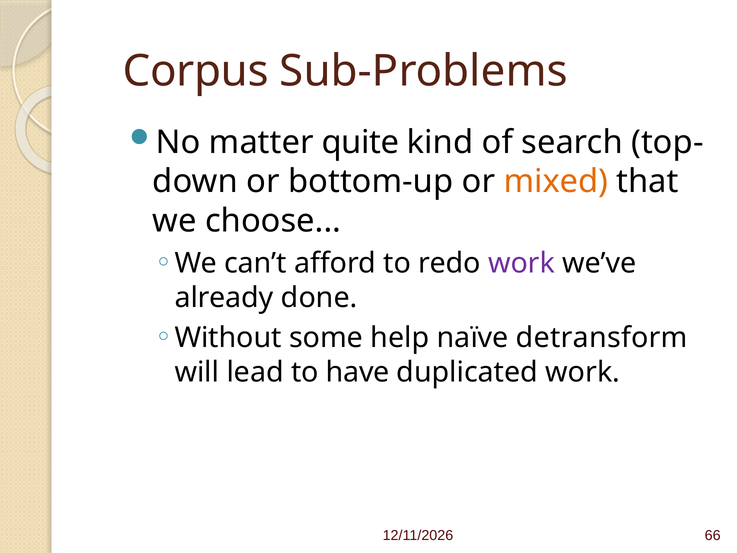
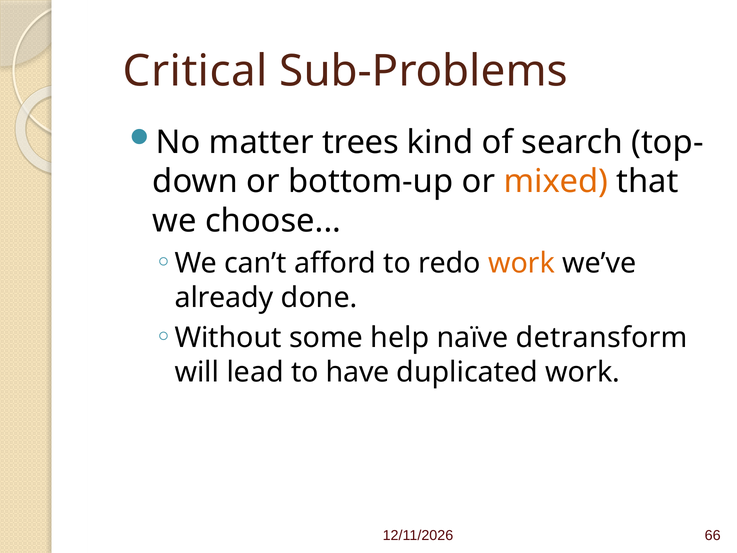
Corpus: Corpus -> Critical
quite: quite -> trees
work at (522, 263) colour: purple -> orange
